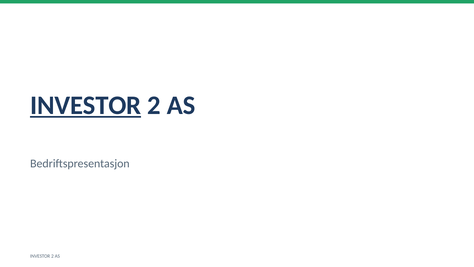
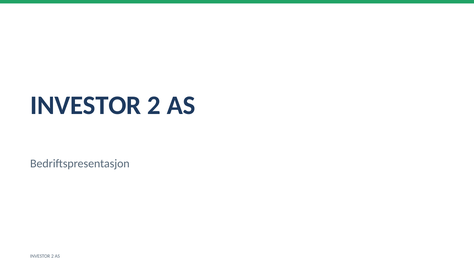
INVESTOR at (86, 105) underline: present -> none
